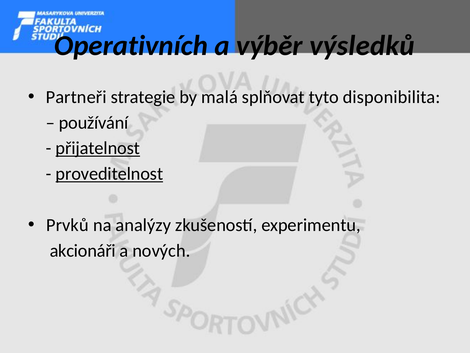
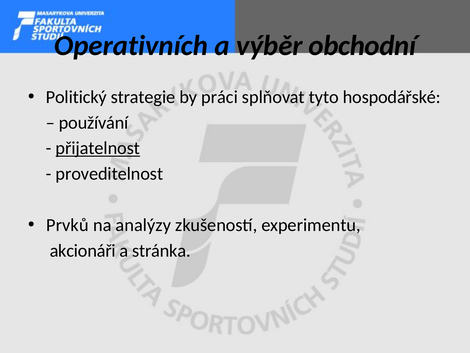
výsledků: výsledků -> obchodní
Partneři: Partneři -> Politický
malá: malá -> práci
disponibilita: disponibilita -> hospodářské
proveditelnost underline: present -> none
nových: nových -> stránka
